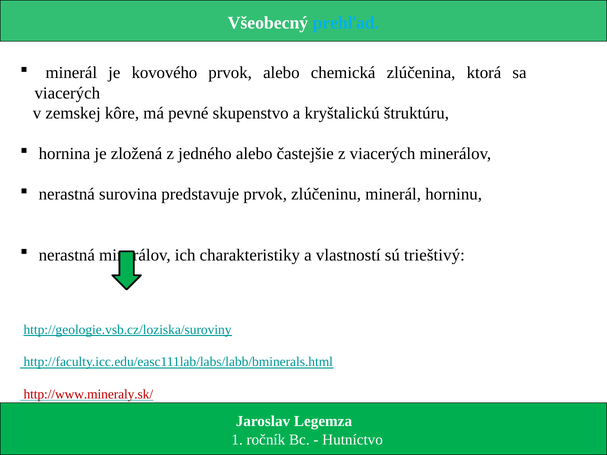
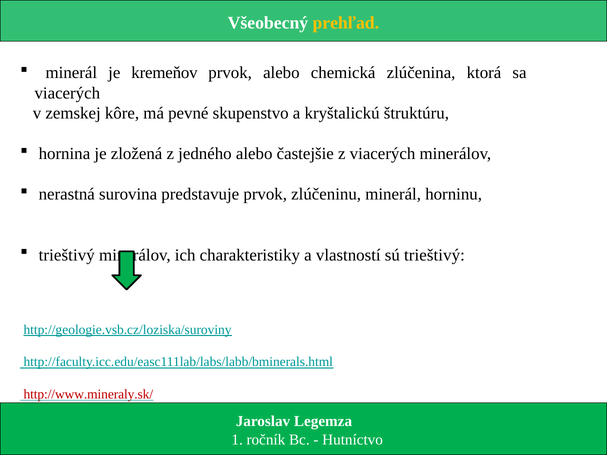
prehľad colour: light blue -> yellow
kovového: kovového -> kremeňov
nerastná at (67, 255): nerastná -> trieštivý
